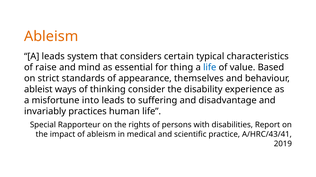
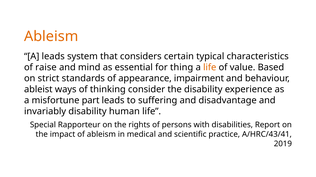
life at (210, 68) colour: blue -> orange
themselves: themselves -> impairment
into: into -> part
invariably practices: practices -> disability
